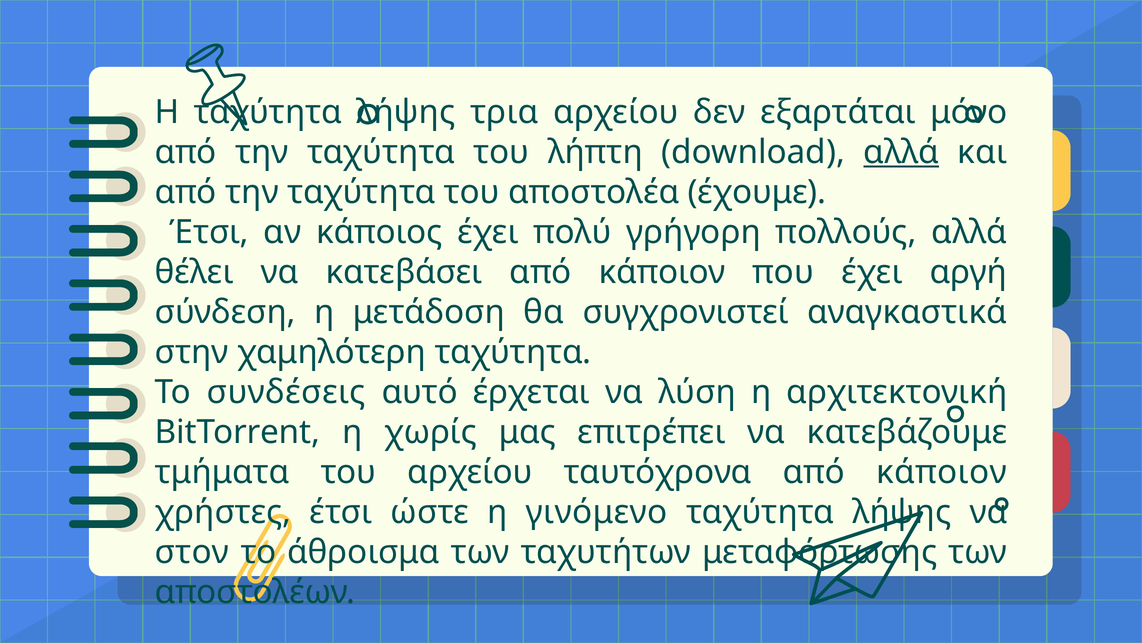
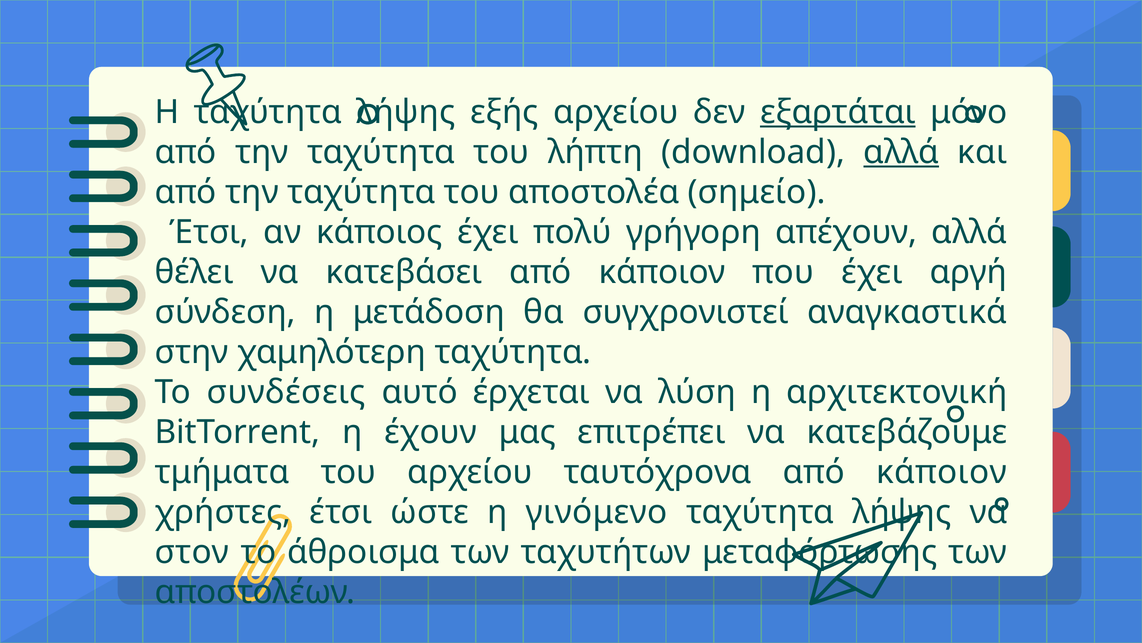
τρια: τρια -> εξής
εξαρτάται underline: none -> present
έχουμε: έχουμε -> σημείο
πολλούς: πολλούς -> απέχουν
χωρίς: χωρίς -> έχουν
